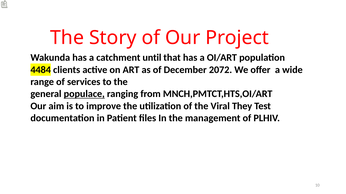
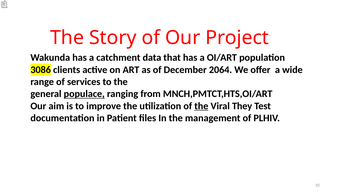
until: until -> data
4484: 4484 -> 3086
2072: 2072 -> 2064
the at (201, 106) underline: none -> present
